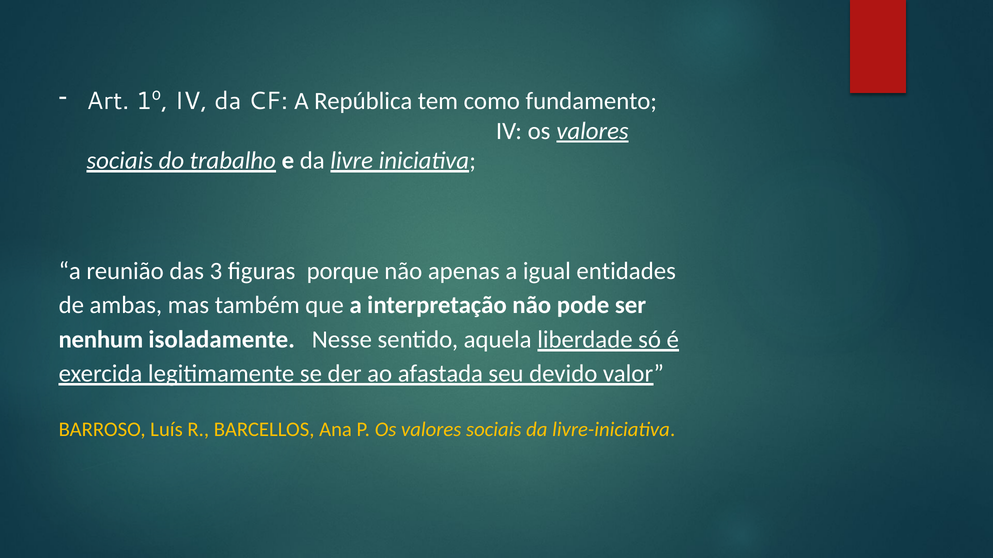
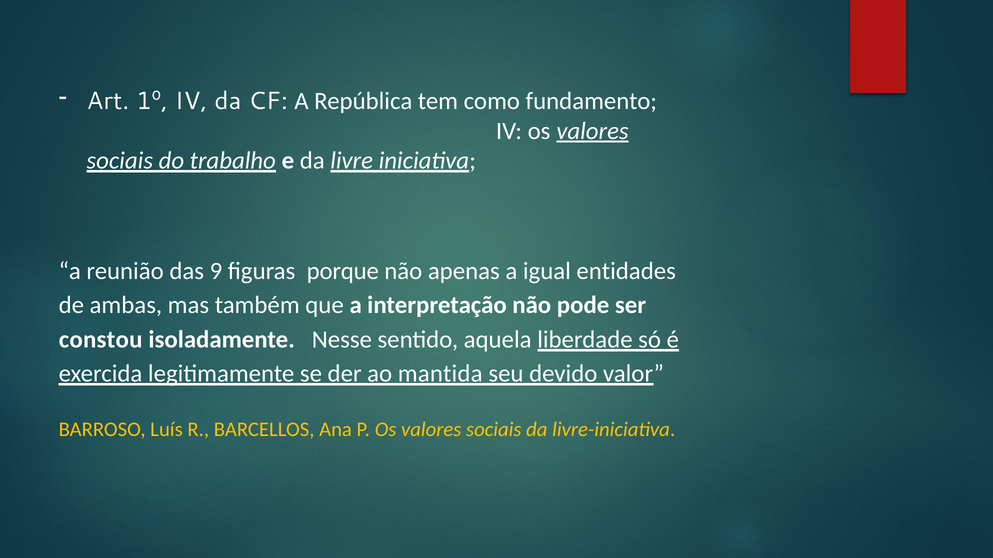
3: 3 -> 9
nenhum: nenhum -> constou
afastada: afastada -> mantida
